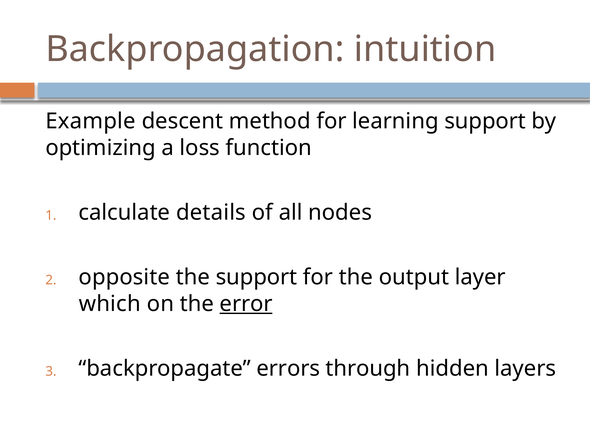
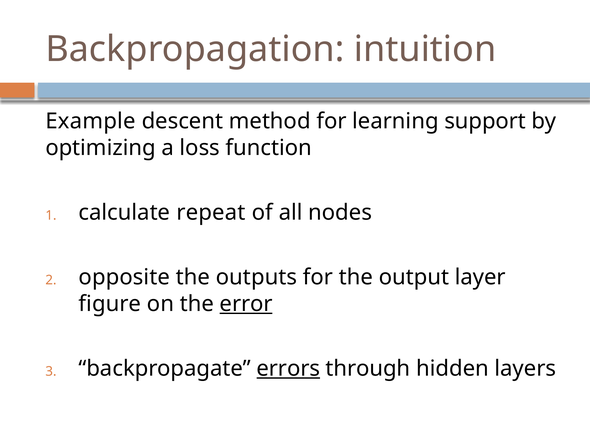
details: details -> repeat
the support: support -> outputs
which: which -> figure
errors underline: none -> present
